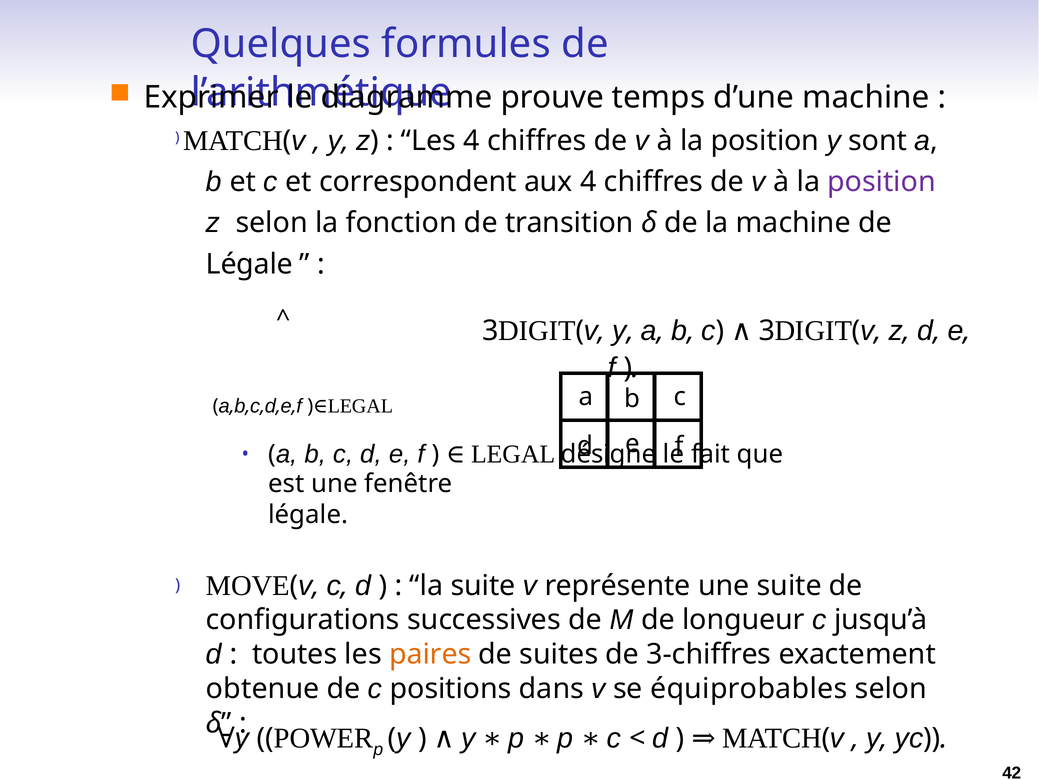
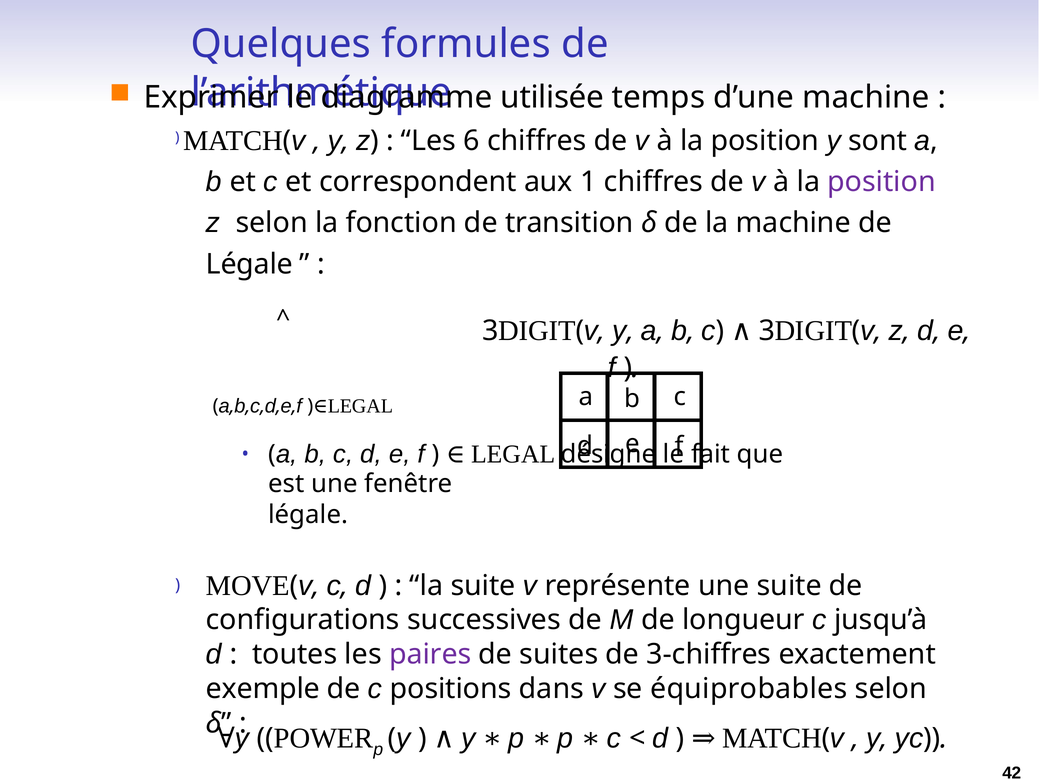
prouve: prouve -> utilisée
Les 4: 4 -> 6
aux 4: 4 -> 1
paires colour: orange -> purple
obtenue: obtenue -> exemple
